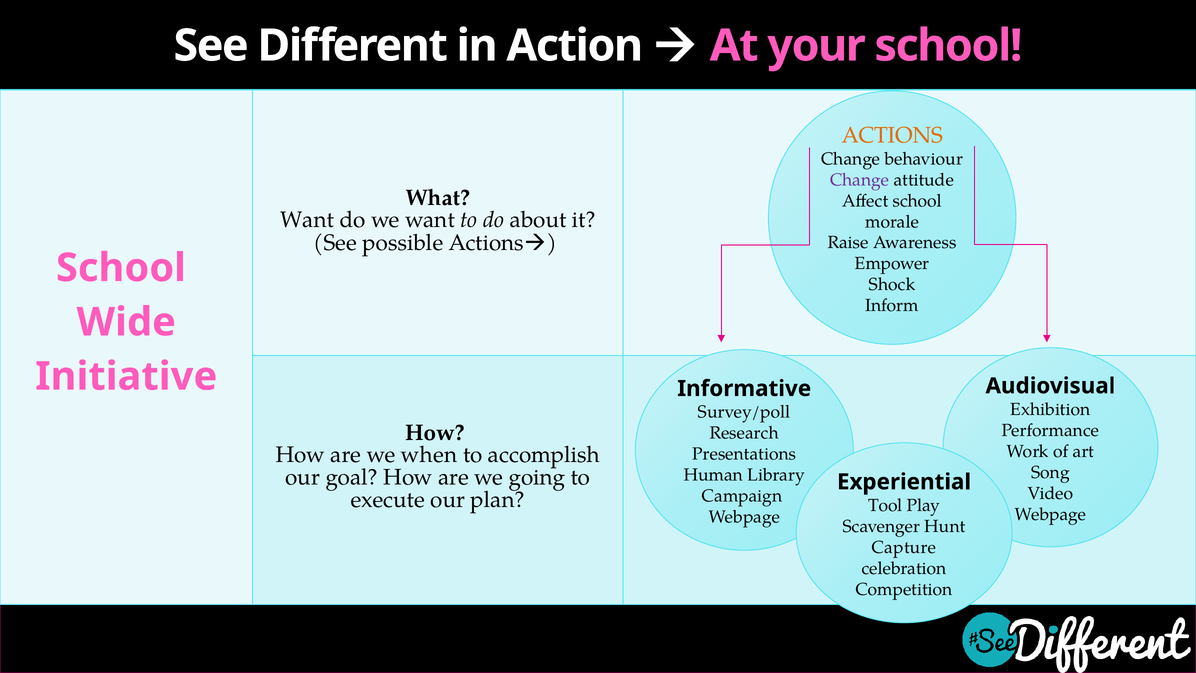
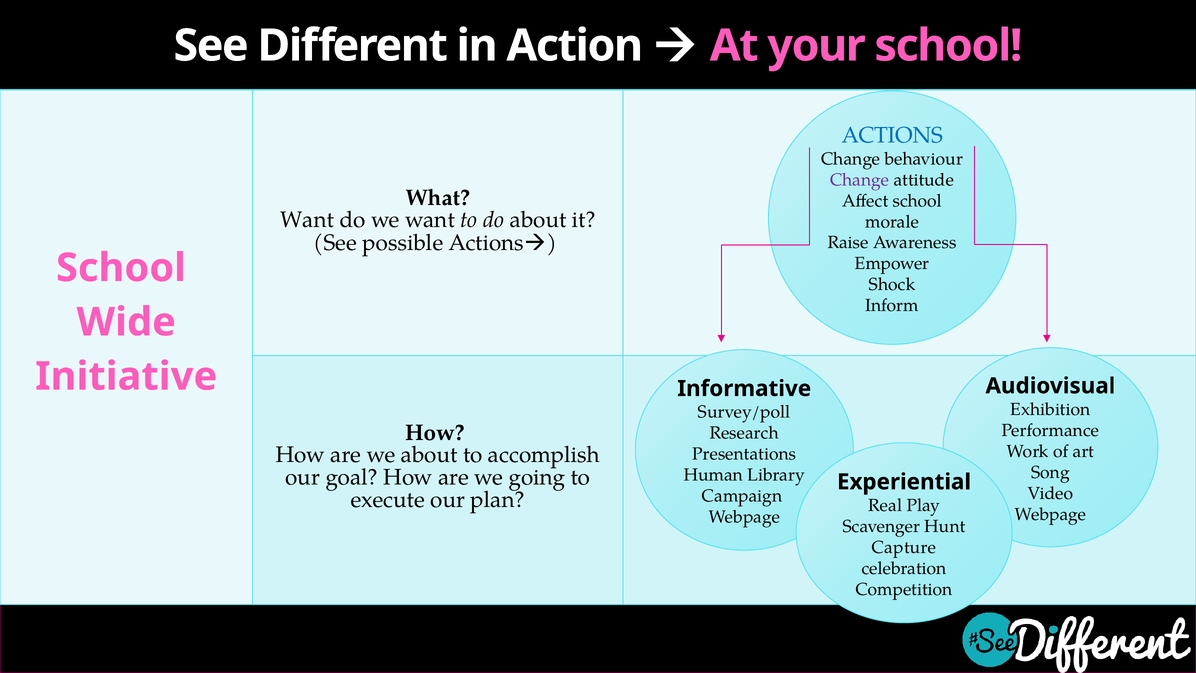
ACTIONS colour: orange -> blue
we when: when -> about
Tool: Tool -> Real
